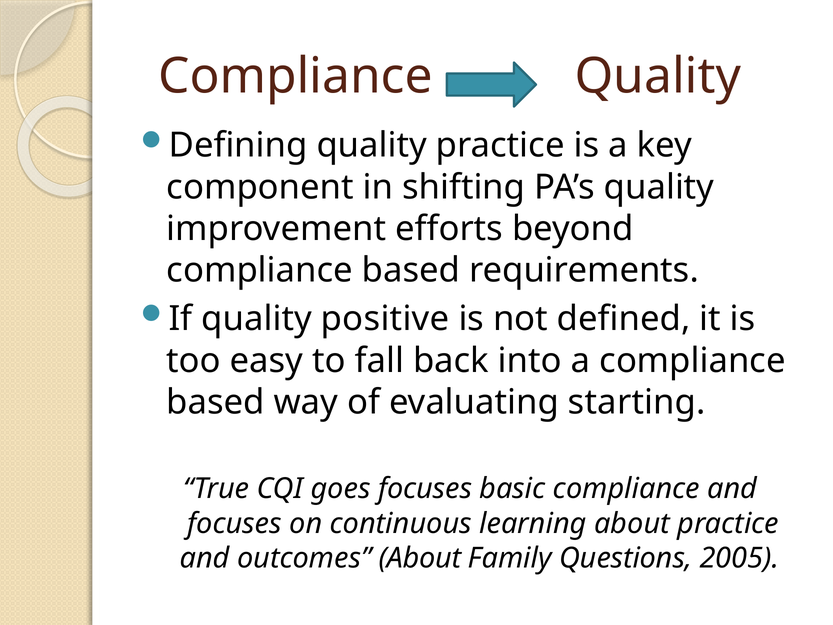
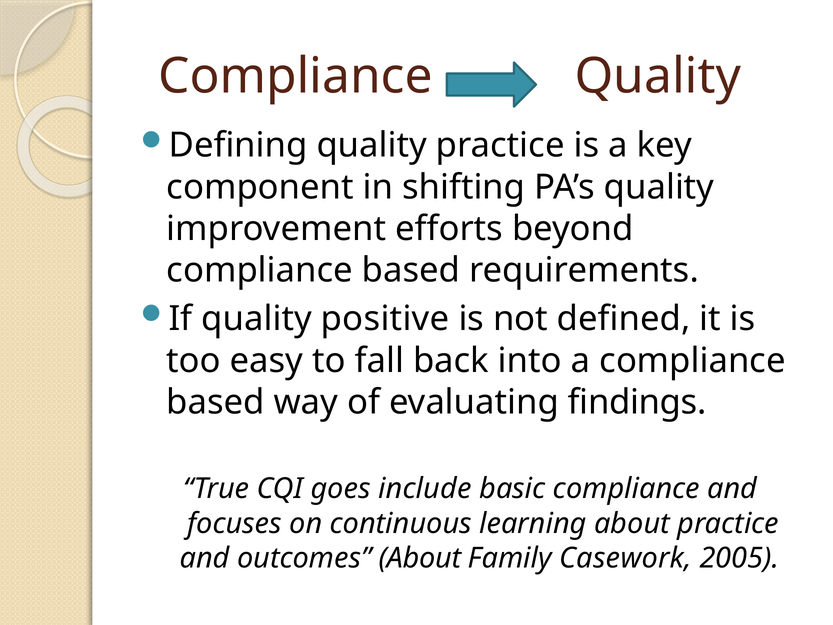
starting: starting -> findings
goes focuses: focuses -> include
Questions: Questions -> Casework
